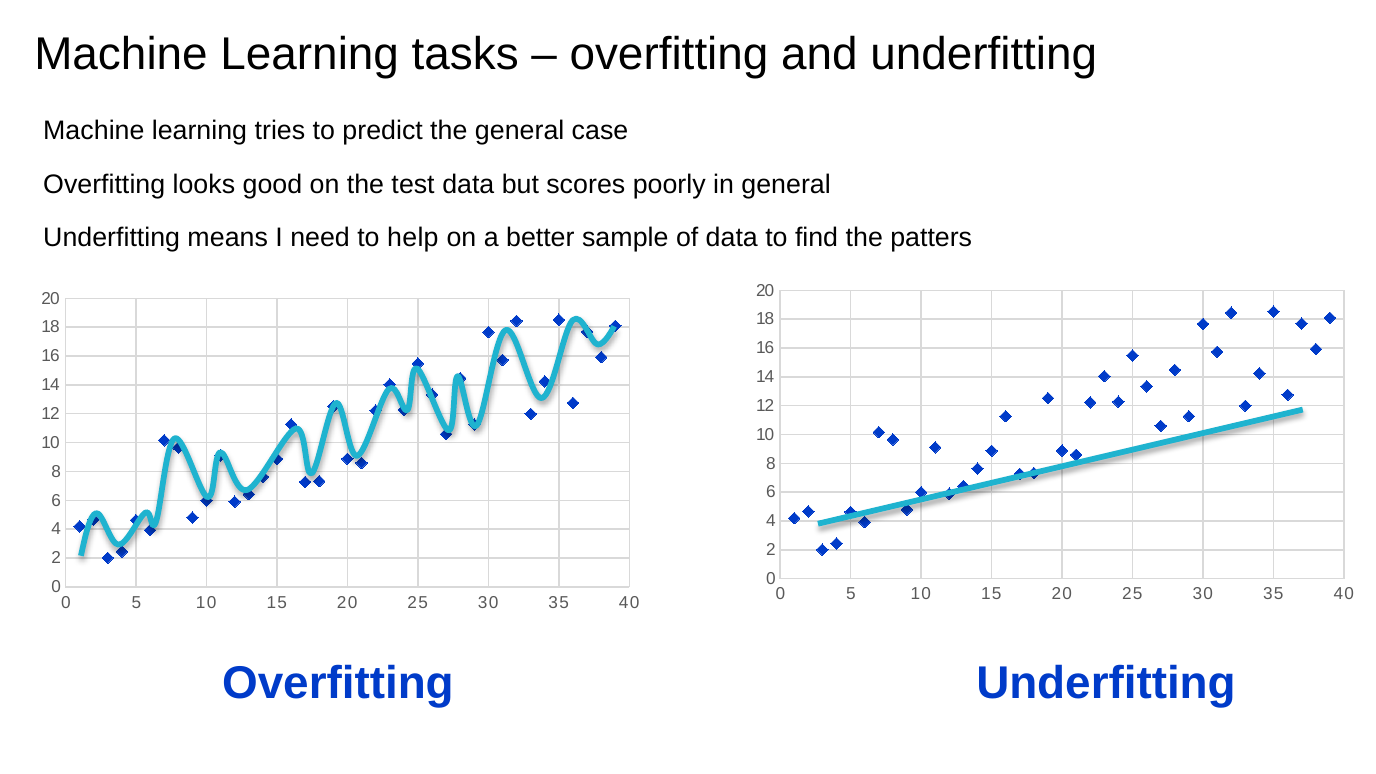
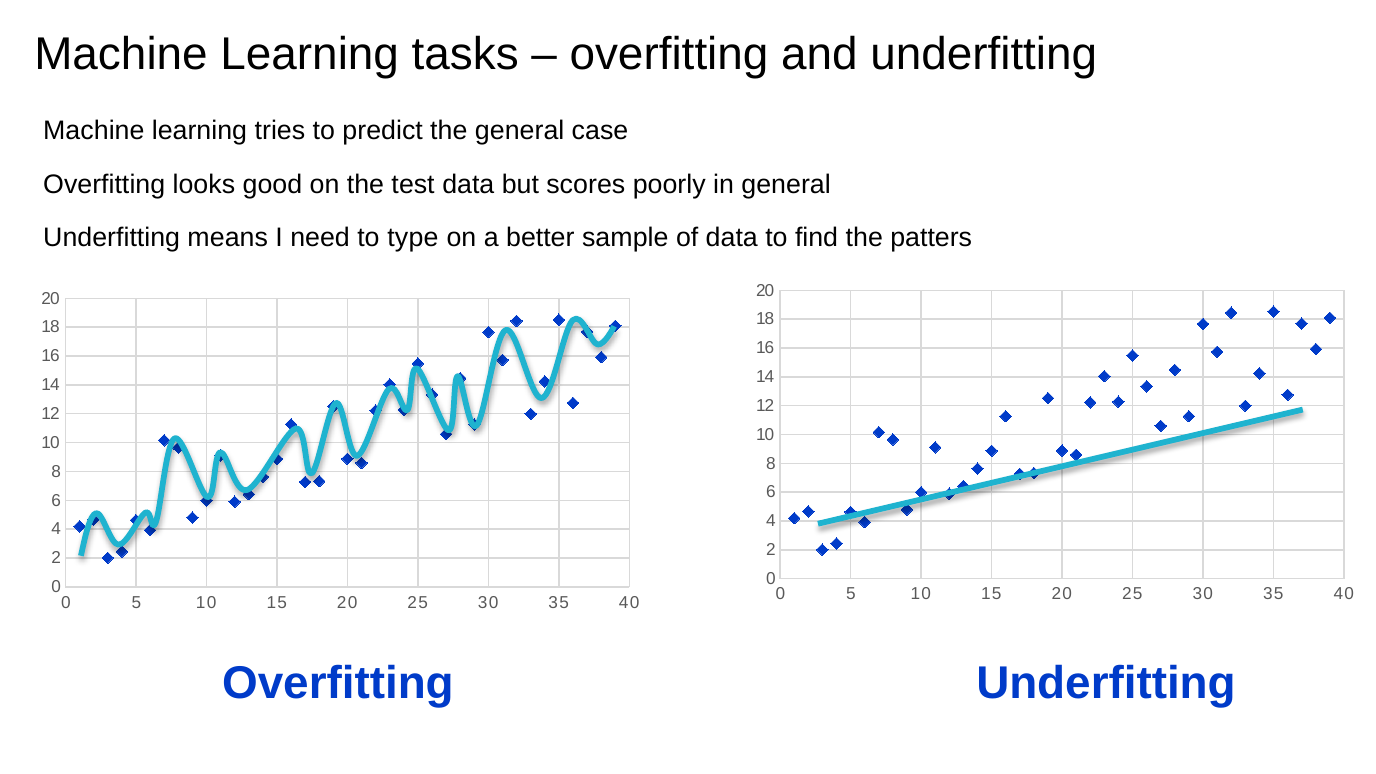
help: help -> type
